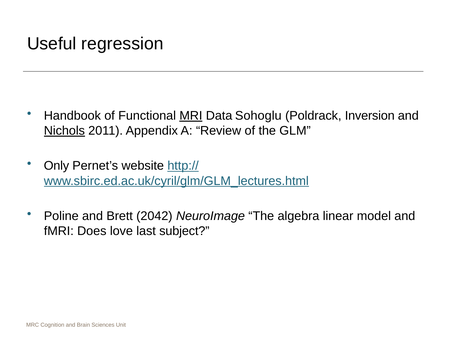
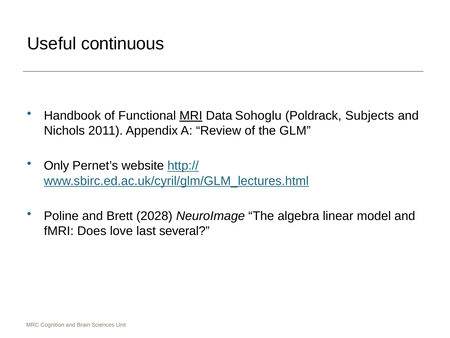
regression: regression -> continuous
Inversion: Inversion -> Subjects
Nichols underline: present -> none
2042: 2042 -> 2028
subject: subject -> several
